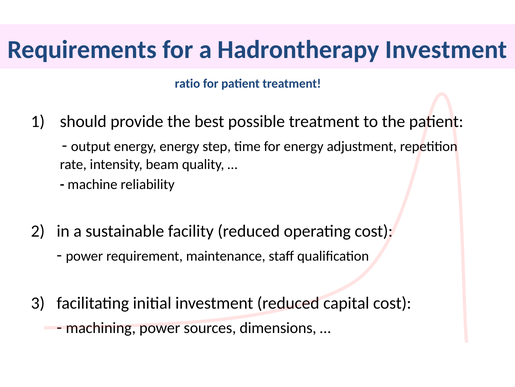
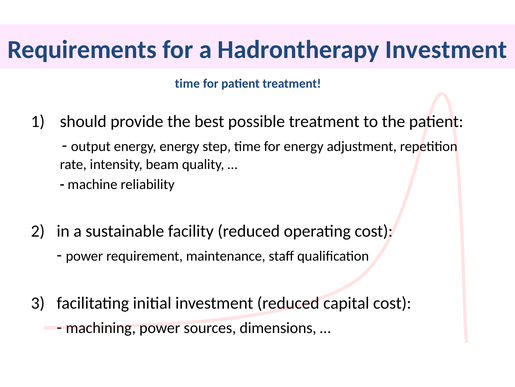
ratio at (187, 84): ratio -> time
